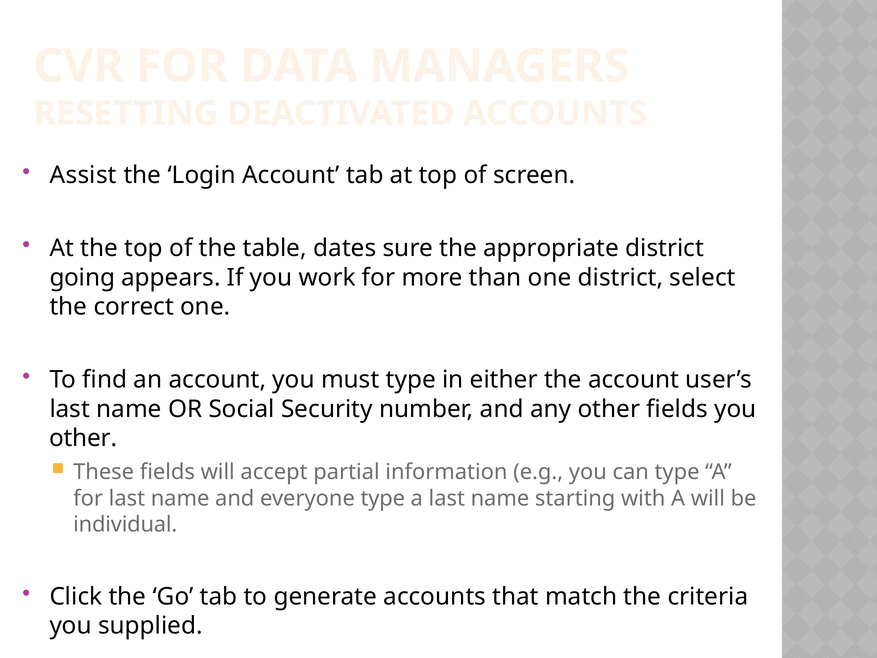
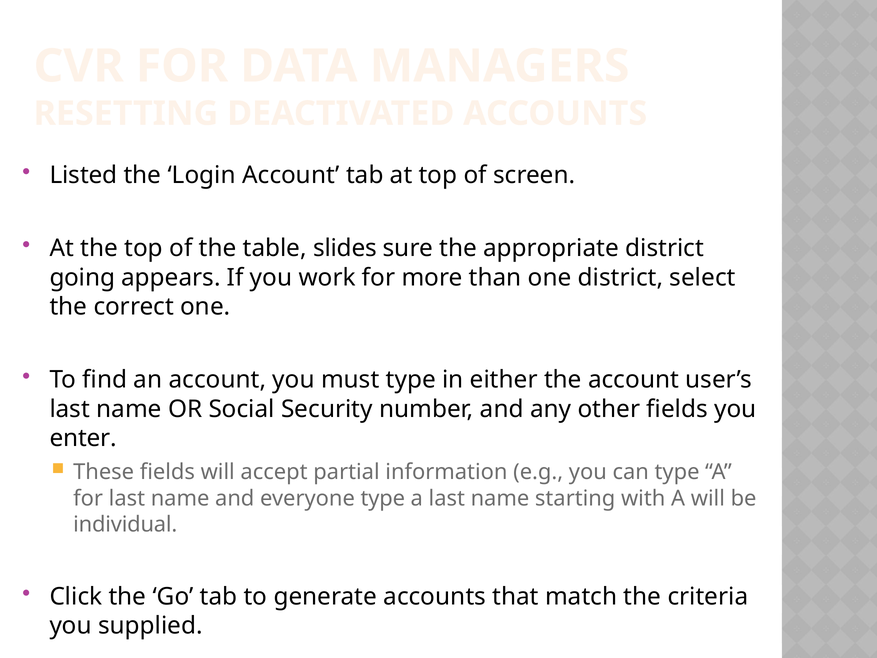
Assist: Assist -> Listed
dates: dates -> slides
other at (83, 438): other -> enter
